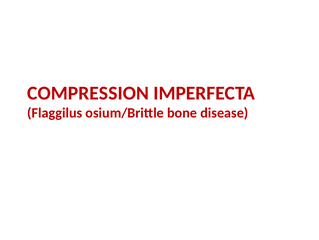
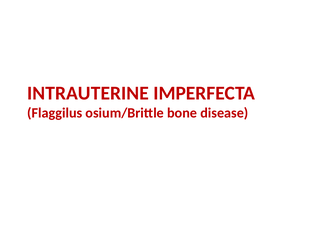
COMPRESSION: COMPRESSION -> INTRAUTERINE
